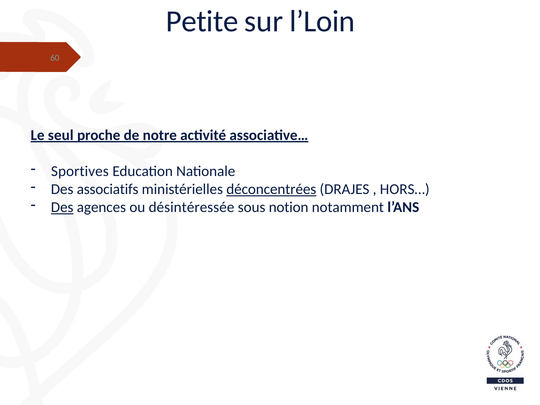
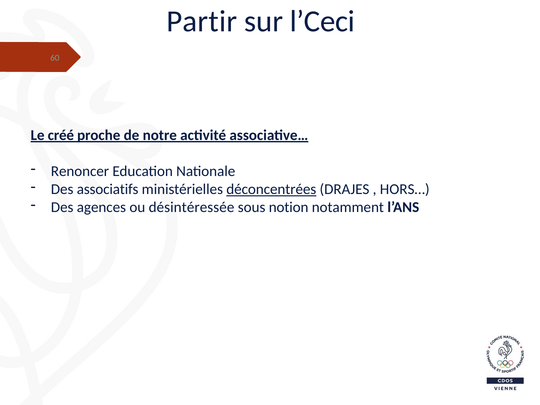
Petite: Petite -> Partir
l’Loin: l’Loin -> l’Ceci
seul: seul -> créé
Sportives: Sportives -> Renoncer
Des at (62, 207) underline: present -> none
